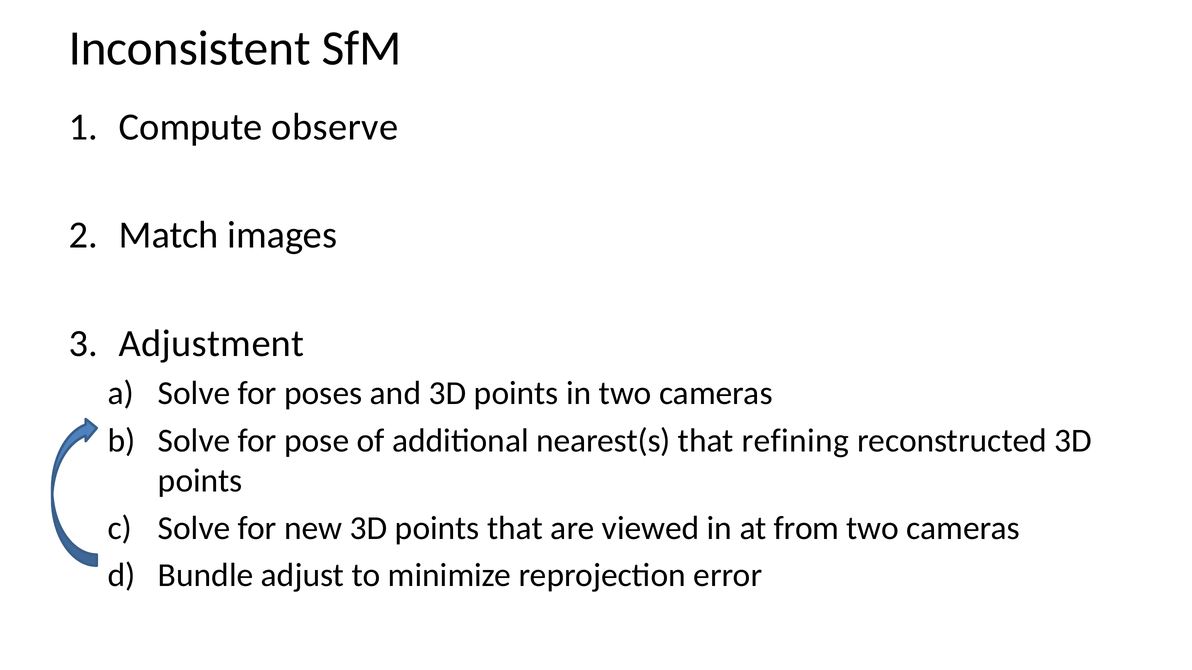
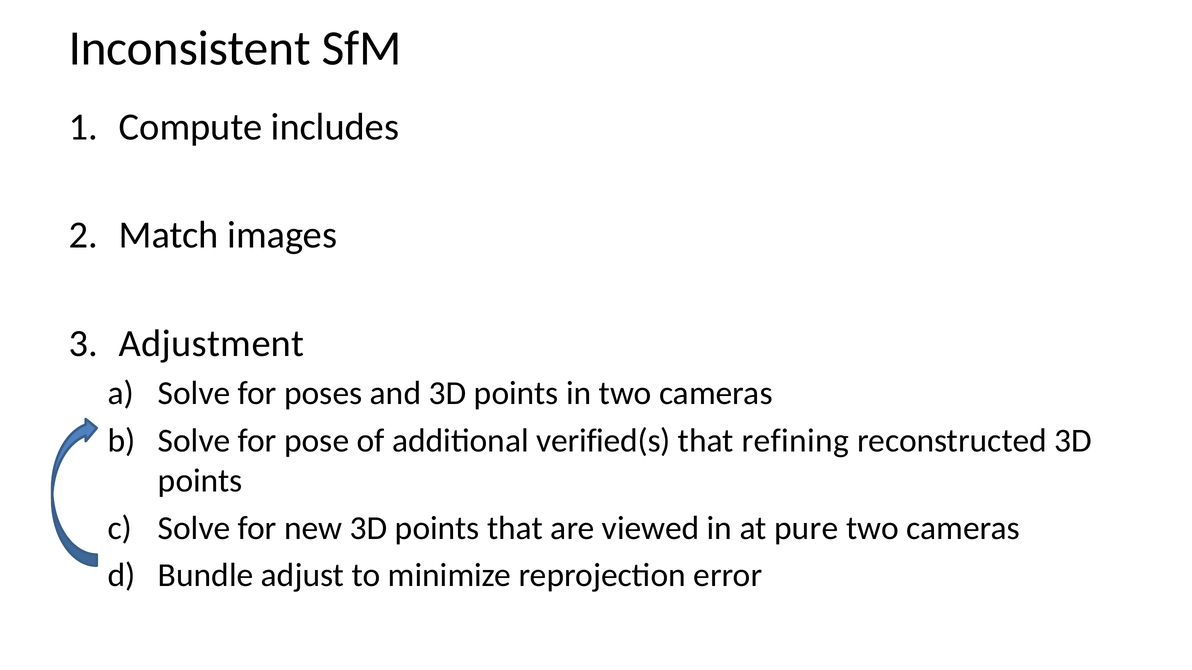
observe: observe -> includes
nearest(s: nearest(s -> verified(s
from: from -> pure
